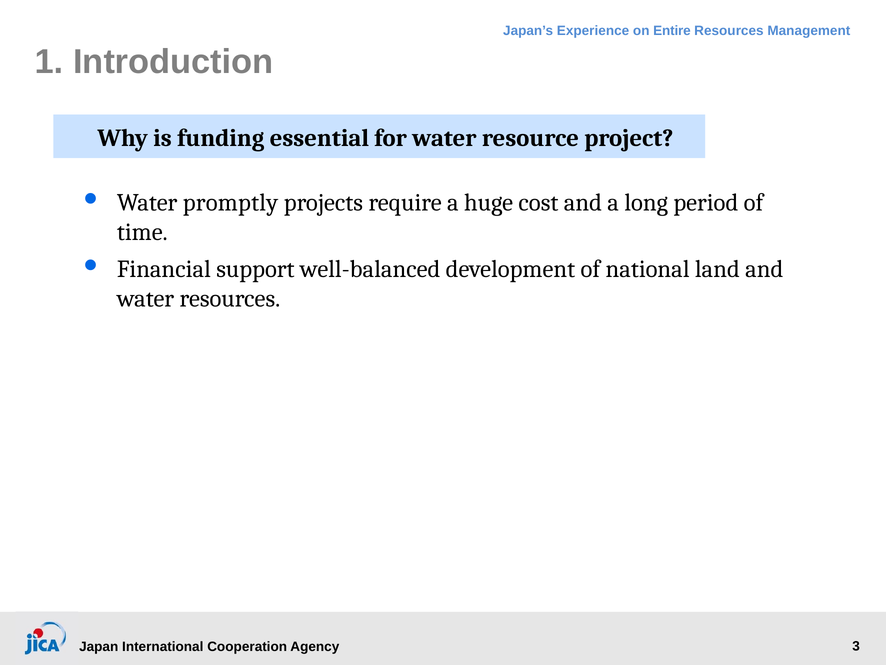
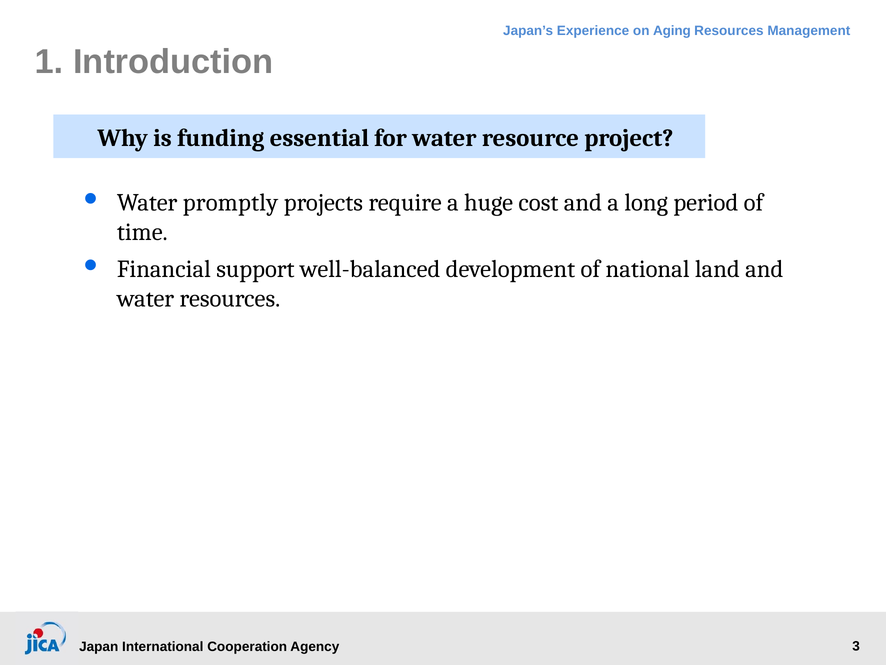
Entire: Entire -> Aging
